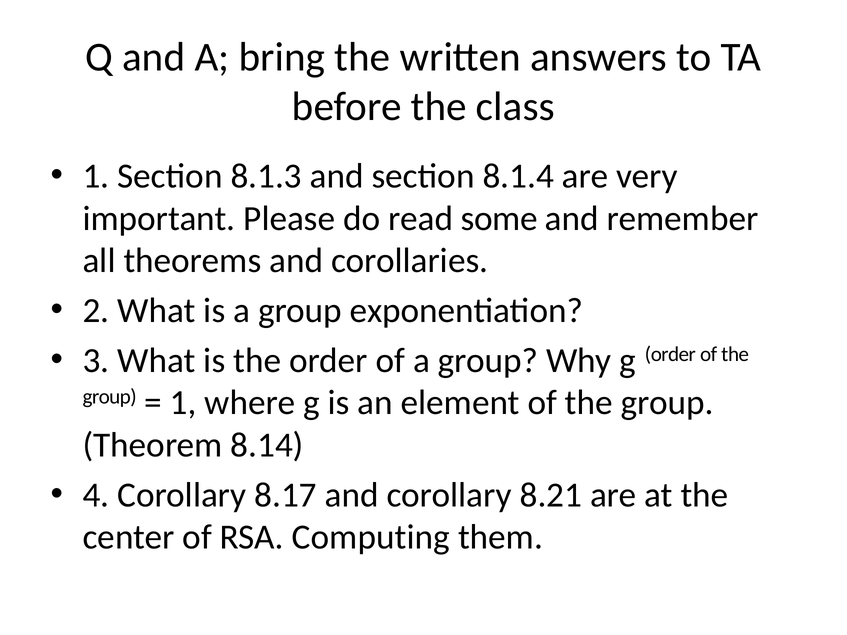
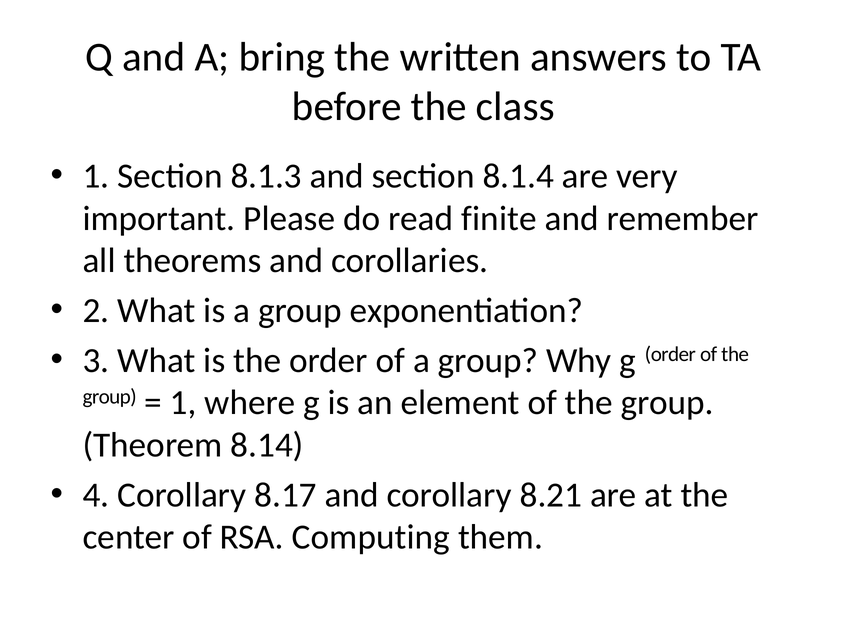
some: some -> finite
